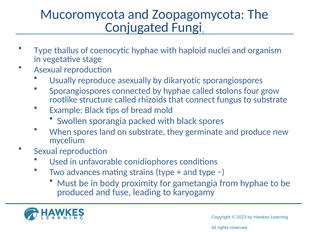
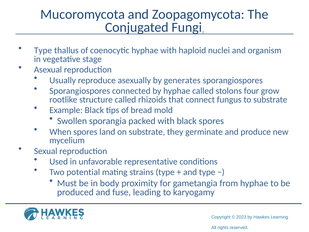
dikaryotic: dikaryotic -> generates
conidiophores: conidiophores -> representative
advances: advances -> potential
